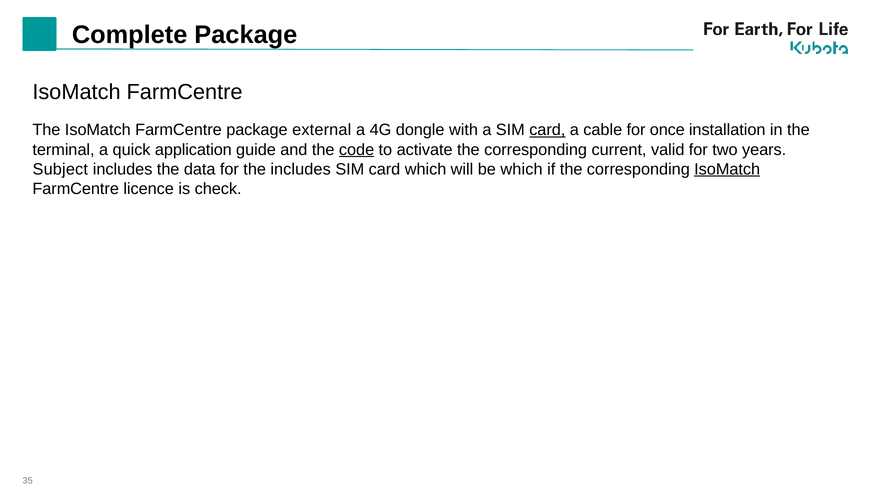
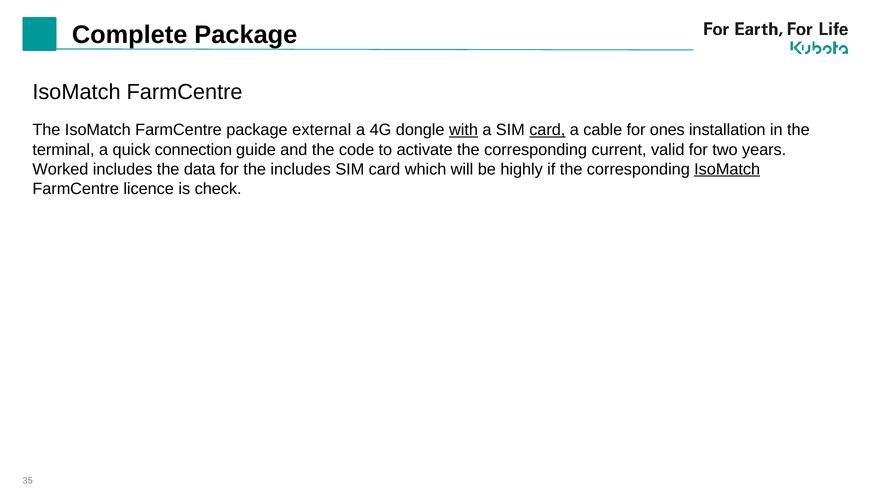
with underline: none -> present
once: once -> ones
application: application -> connection
code underline: present -> none
Subject: Subject -> Worked
be which: which -> highly
